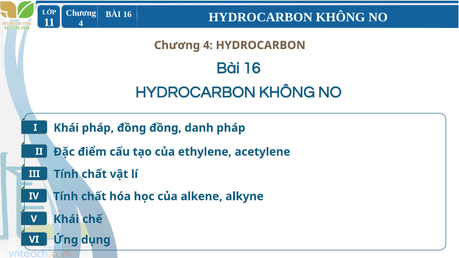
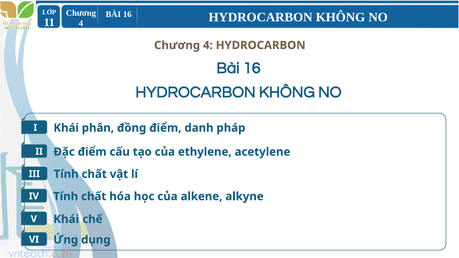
Khái pháp: pháp -> phân
đồng đồng: đồng -> điểm
